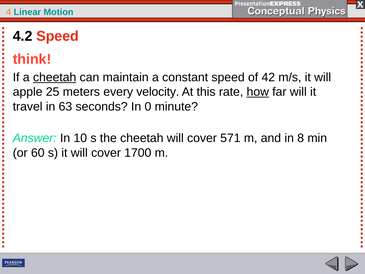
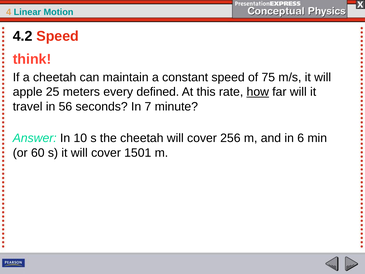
cheetah at (55, 77) underline: present -> none
42: 42 -> 75
velocity: velocity -> defined
63: 63 -> 56
0: 0 -> 7
571: 571 -> 256
8: 8 -> 6
1700: 1700 -> 1501
